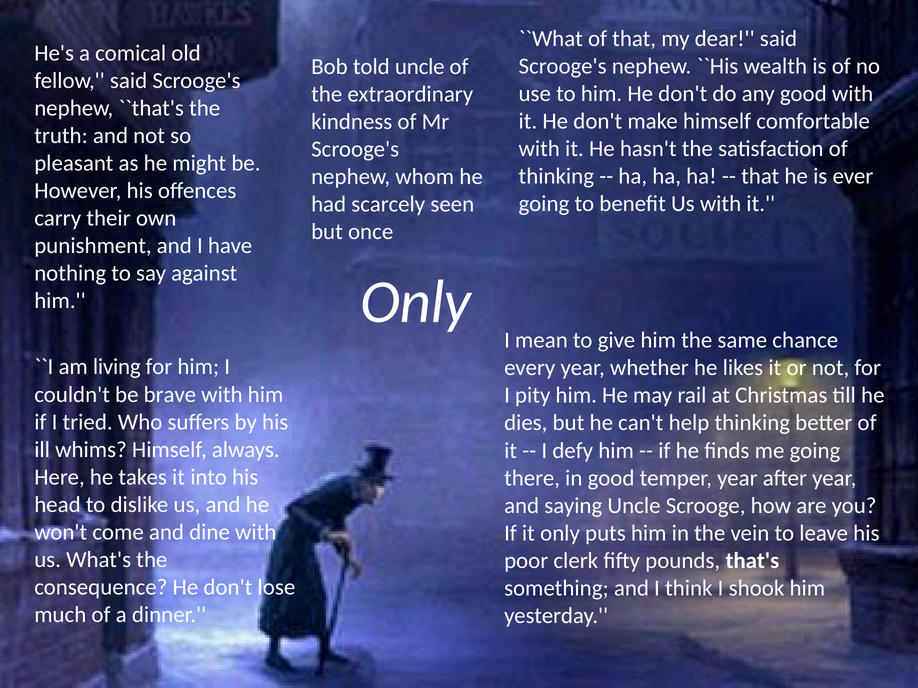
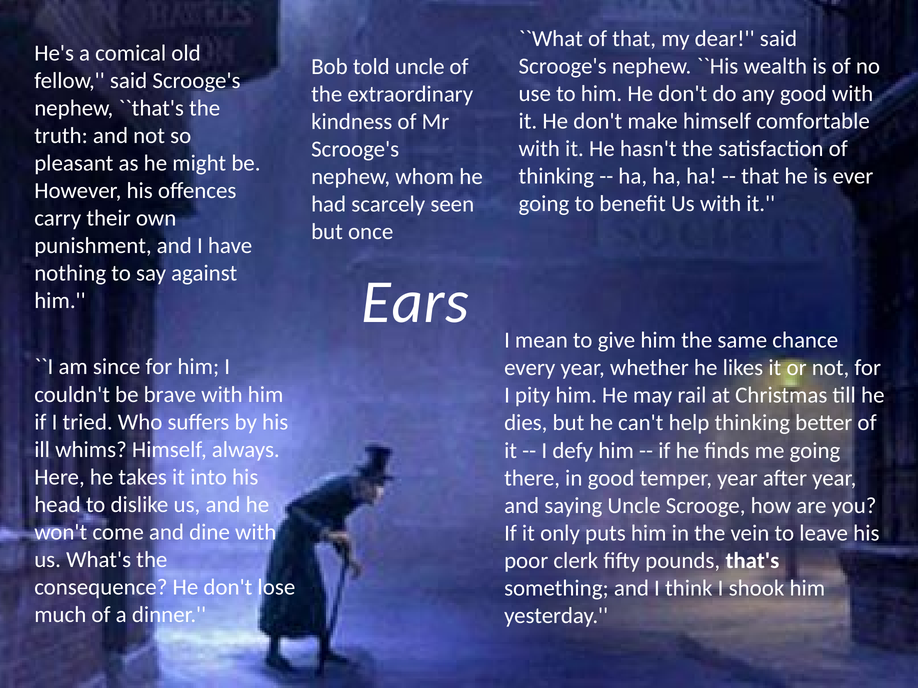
Only at (416, 302): Only -> Ears
living: living -> since
